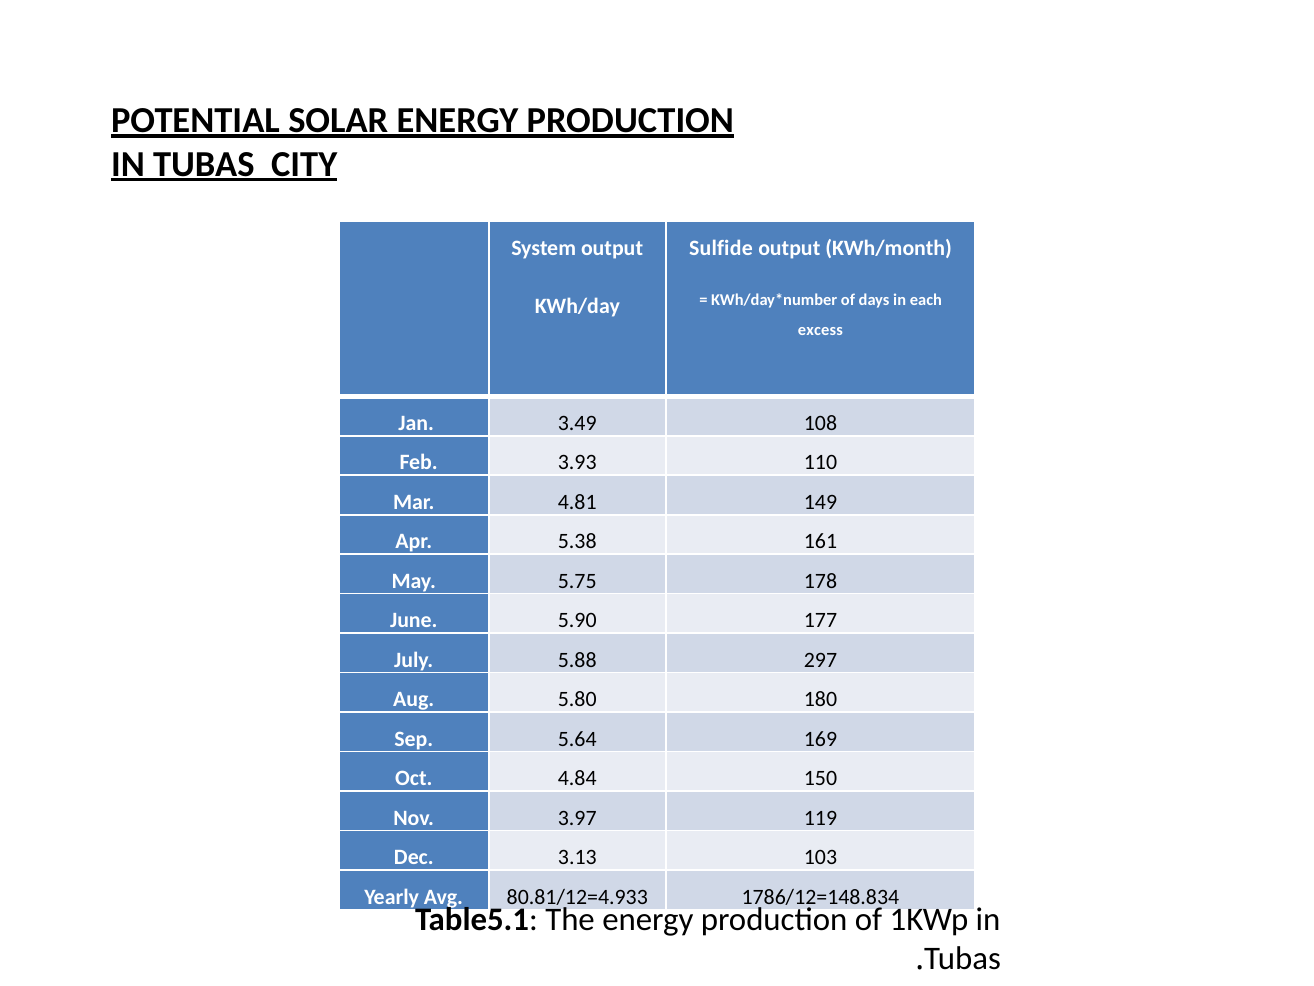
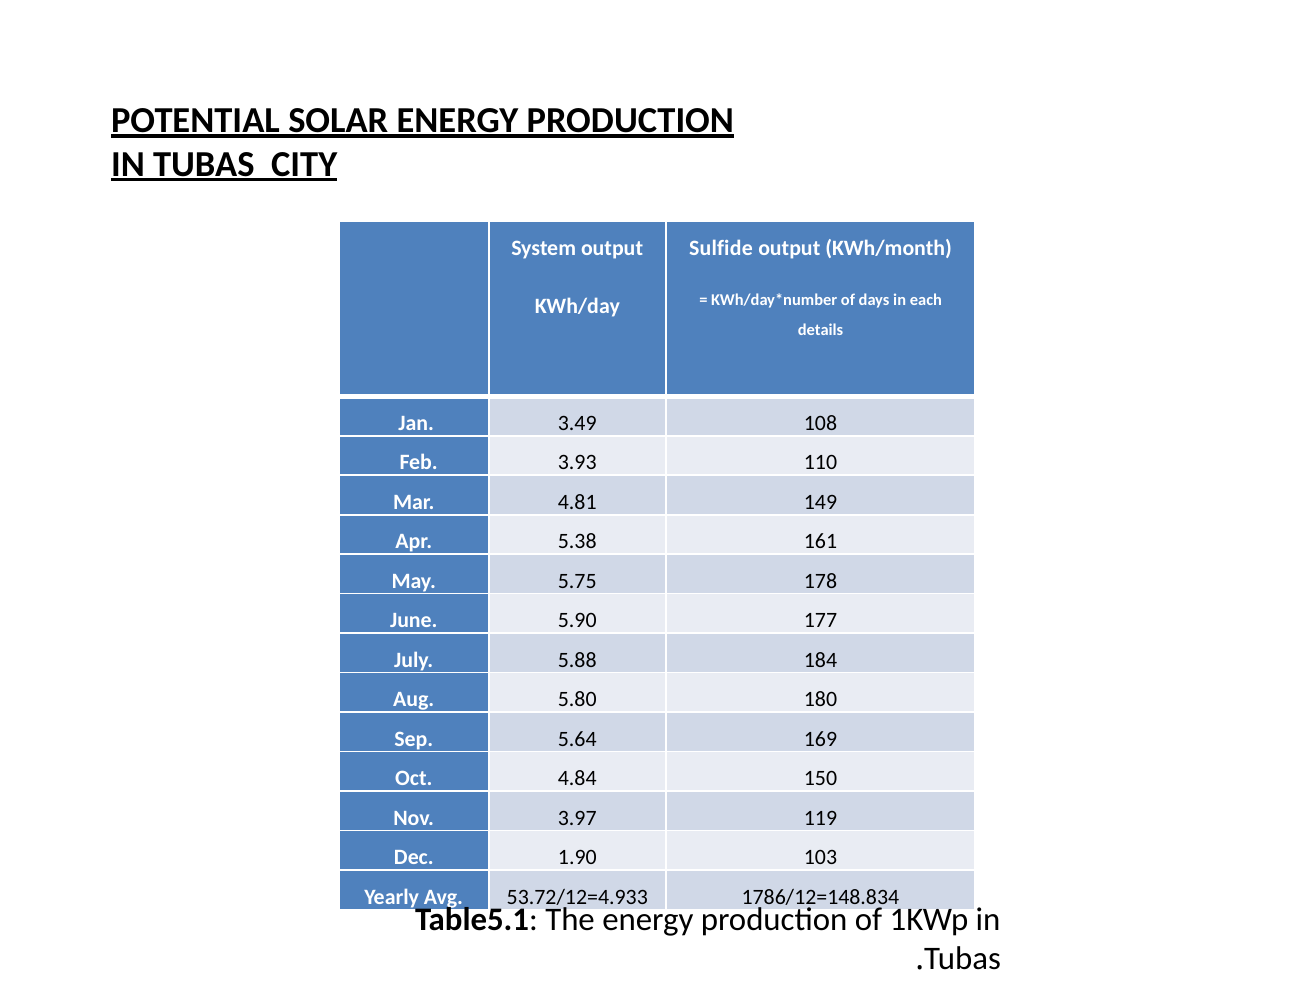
excess: excess -> details
297: 297 -> 184
3.13: 3.13 -> 1.90
80.81/12=4.933: 80.81/12=4.933 -> 53.72/12=4.933
